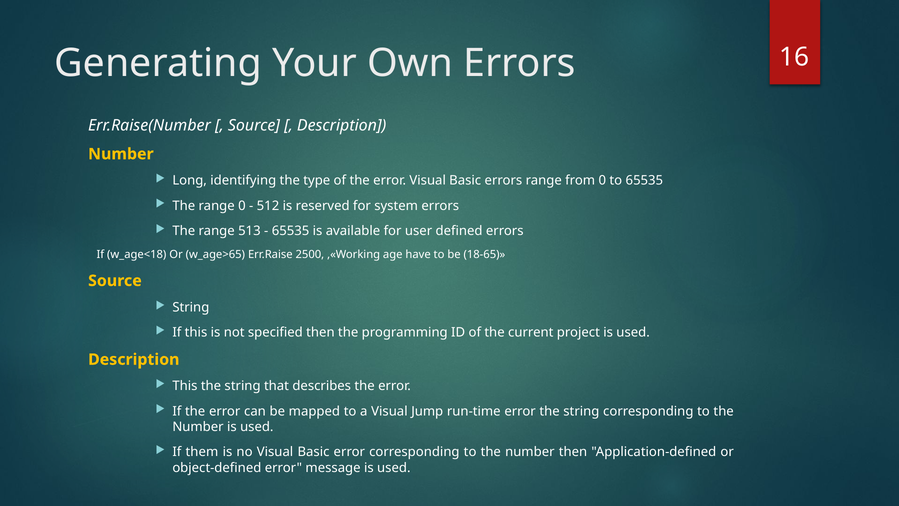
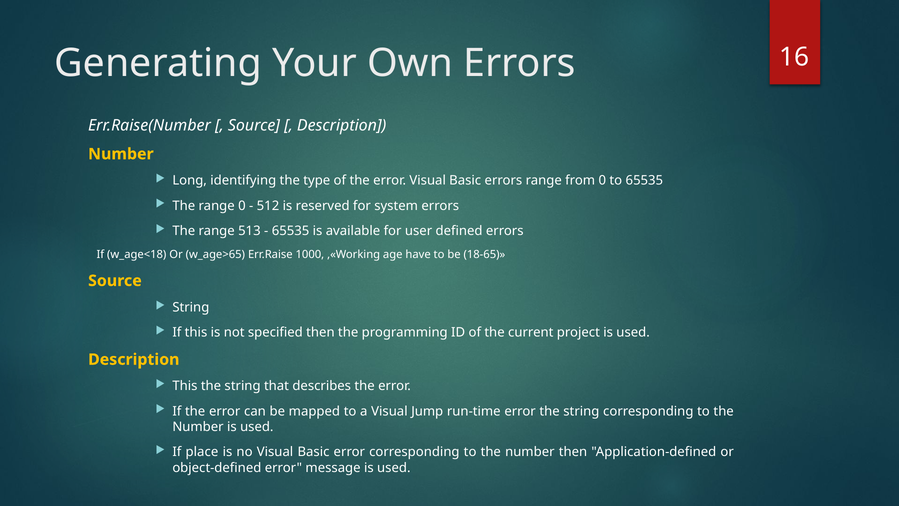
2500: 2500 -> 1000
them: them -> place
